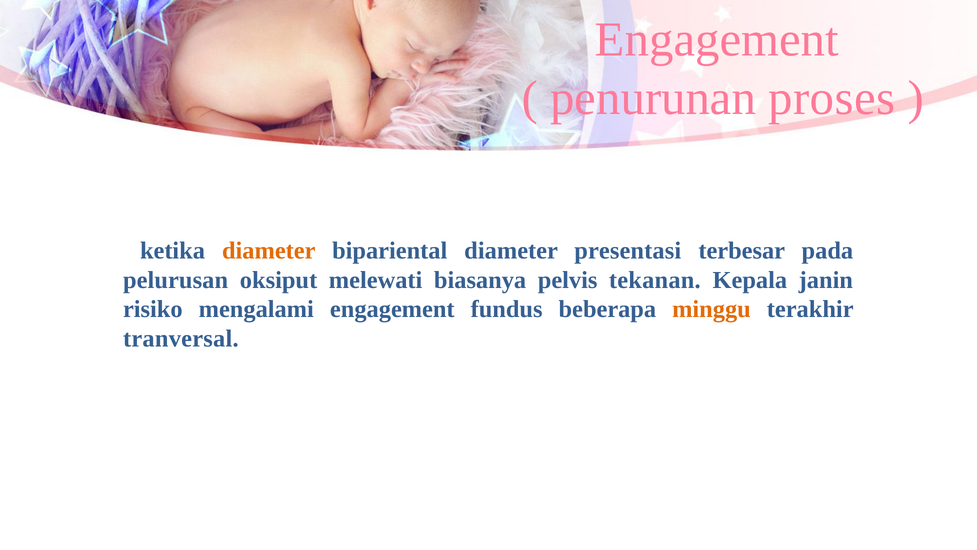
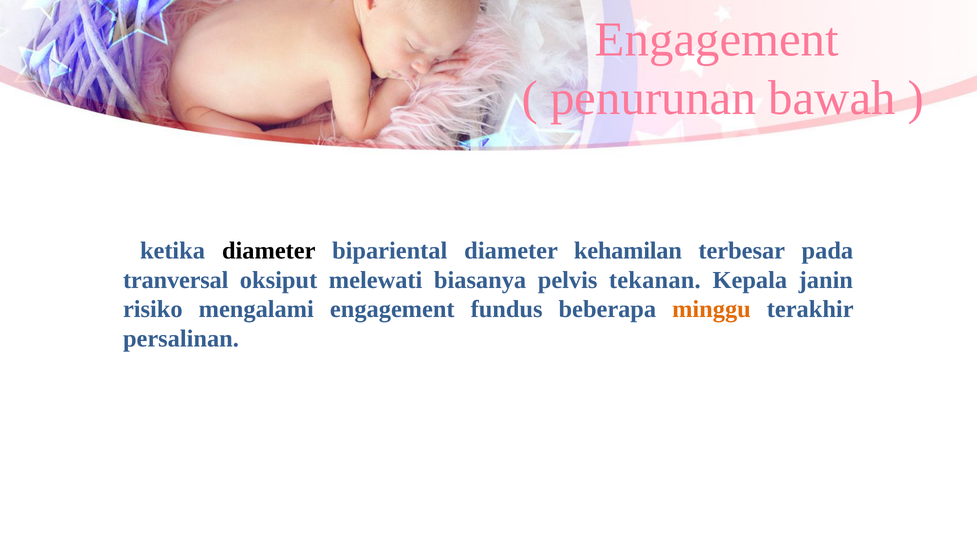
proses: proses -> bawah
diameter at (269, 251) colour: orange -> black
presentasi: presentasi -> kehamilan
pelurusan: pelurusan -> tranversal
tranversal: tranversal -> persalinan
